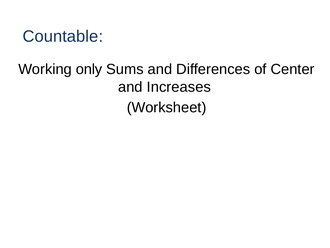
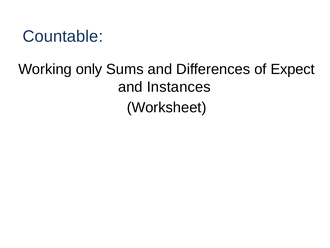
Center: Center -> Expect
Increases: Increases -> Instances
